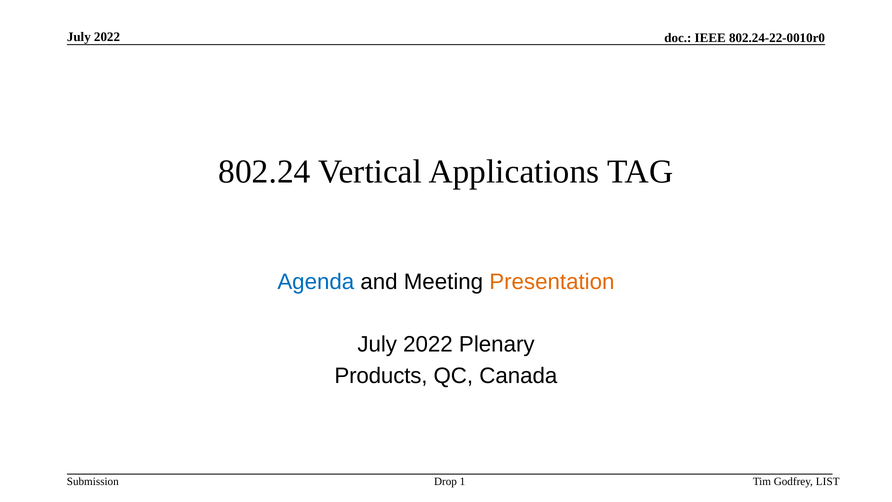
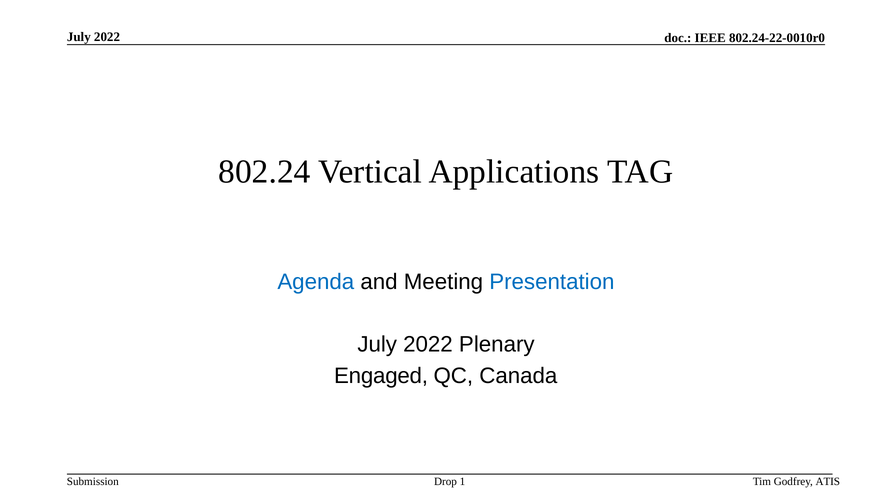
Presentation colour: orange -> blue
Products: Products -> Engaged
LIST: LIST -> ATIS
